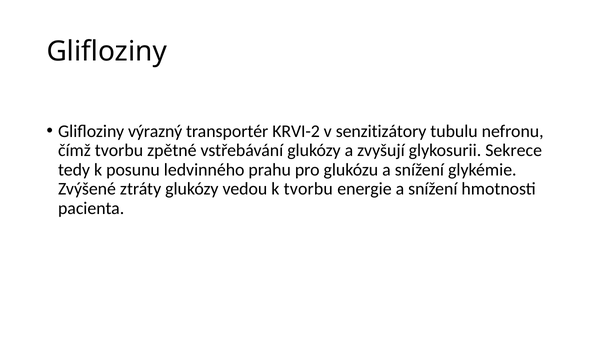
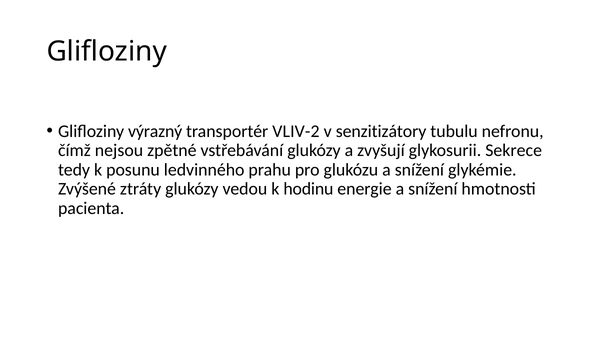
KRVI-2: KRVI-2 -> VLIV-2
čímž tvorbu: tvorbu -> nejsou
k tvorbu: tvorbu -> hodinu
